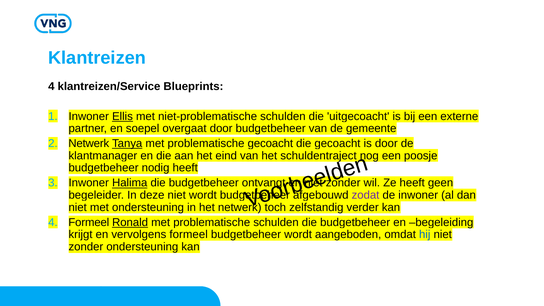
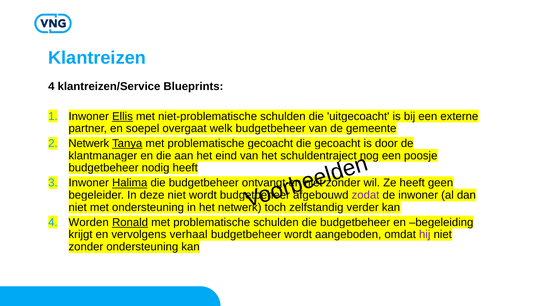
overgaat door: door -> welk
4 Formeel: Formeel -> Worden
vervolgens formeel: formeel -> verhaal
hij colour: blue -> purple
